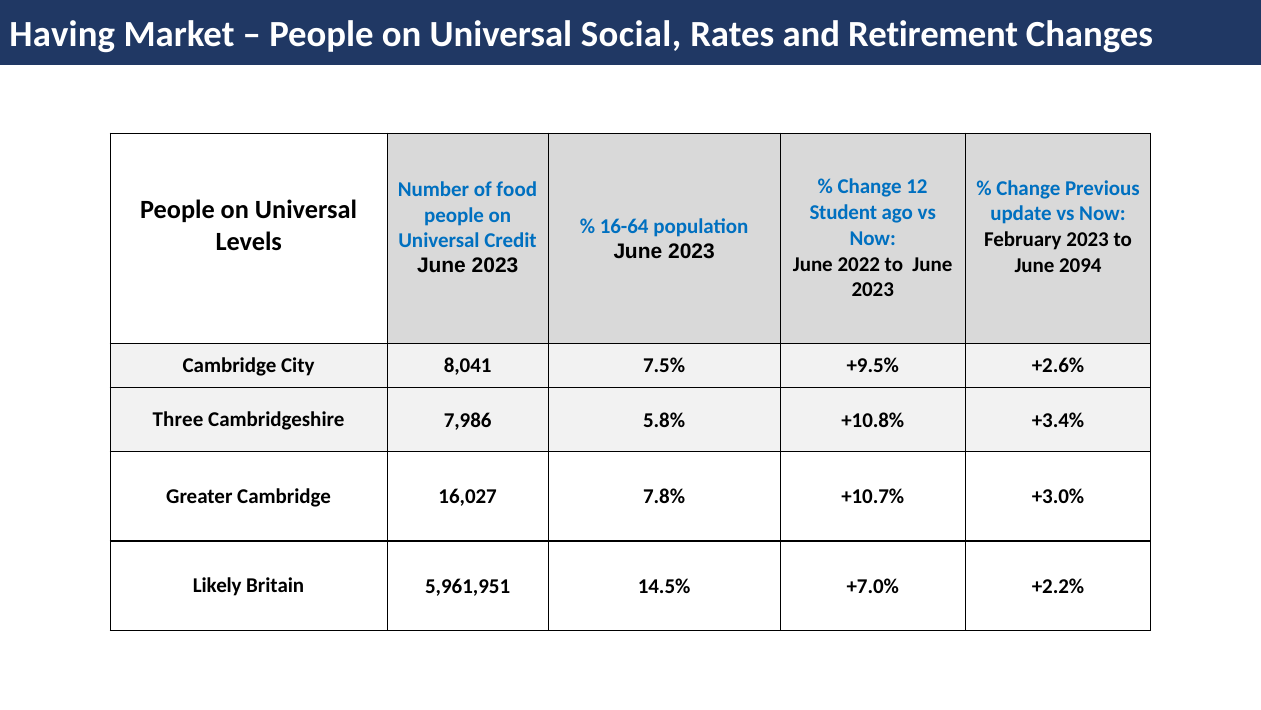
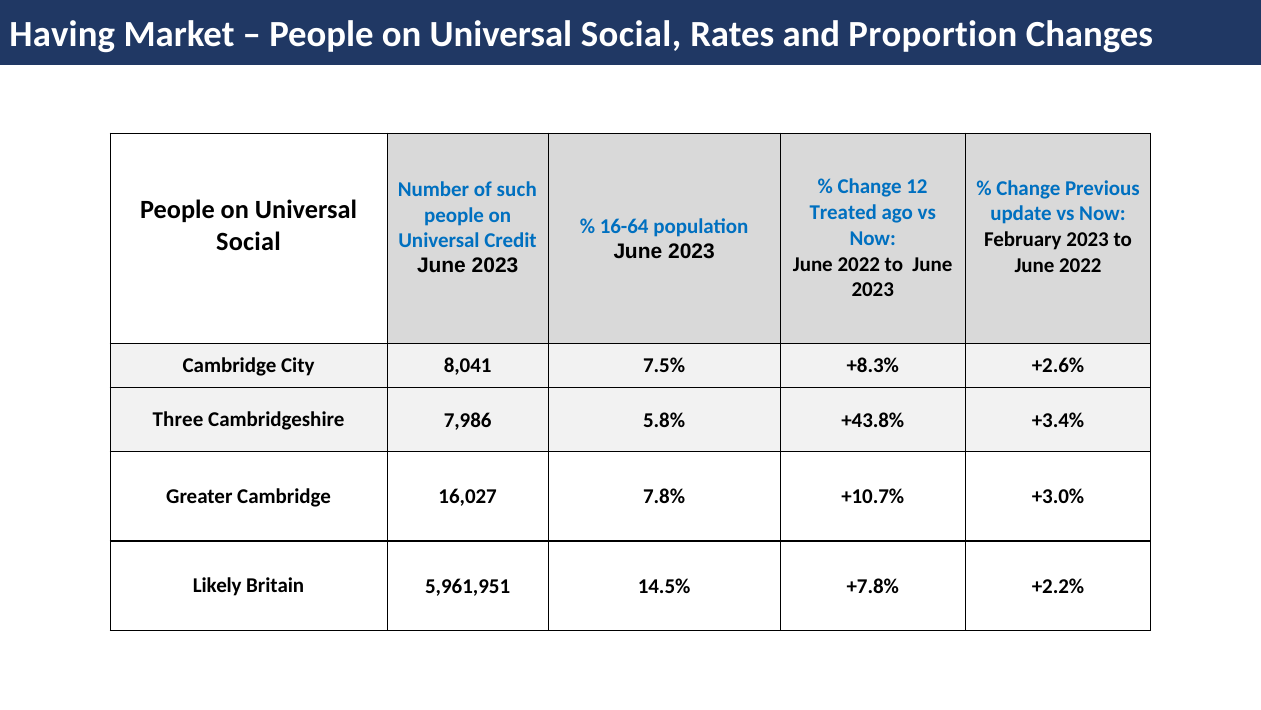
Retirement: Retirement -> Proportion
food: food -> such
Student: Student -> Treated
Levels at (249, 241): Levels -> Social
2094 at (1080, 265): 2094 -> 2022
+9.5%: +9.5% -> +8.3%
+10.8%: +10.8% -> +43.8%
+7.0%: +7.0% -> +7.8%
